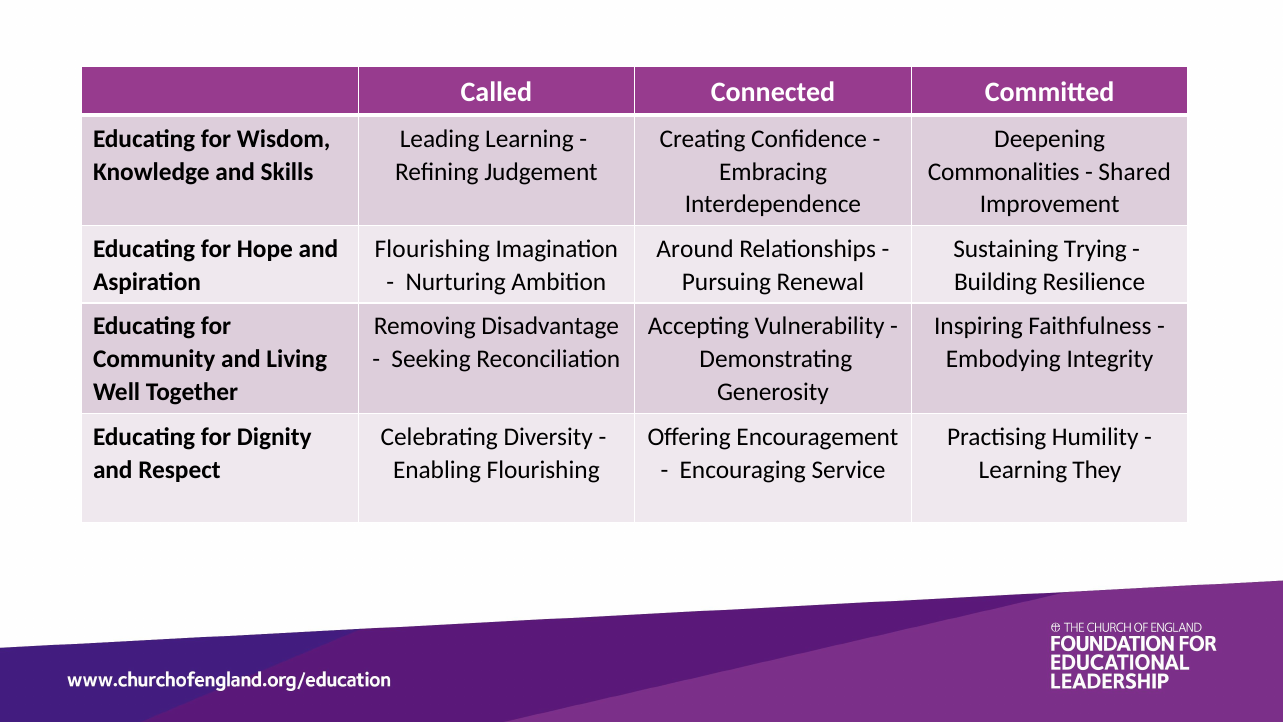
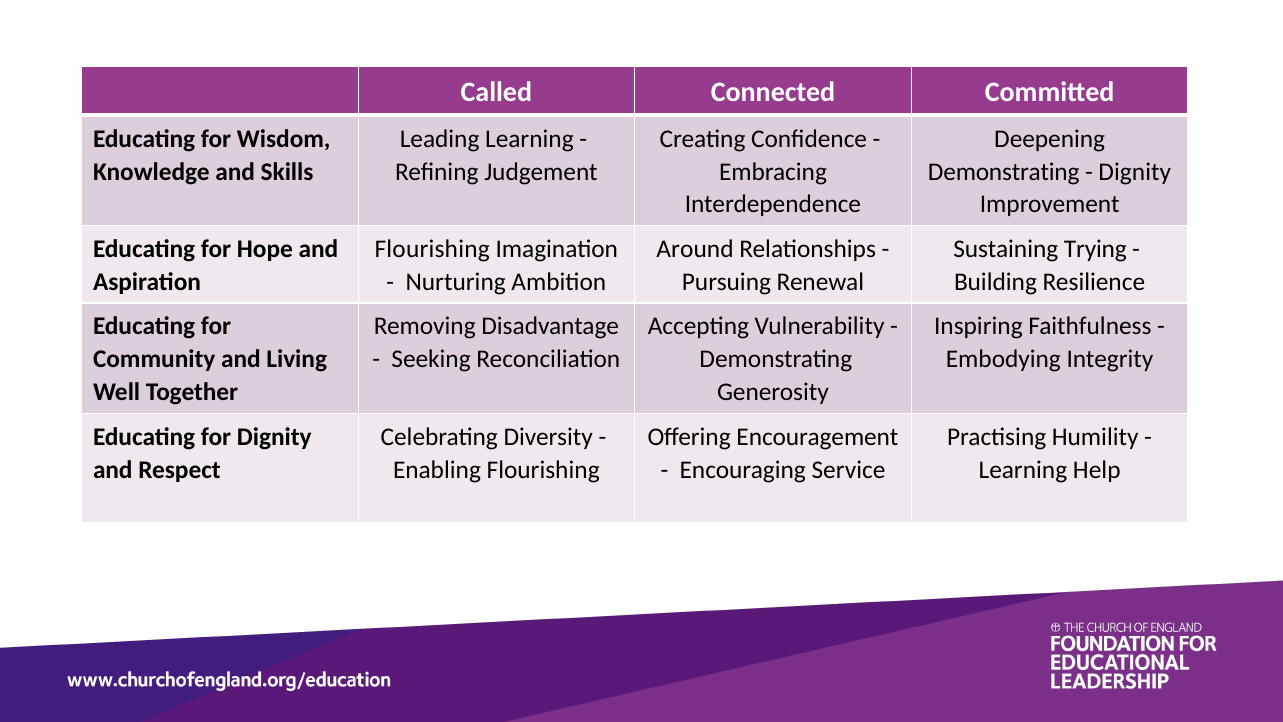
Commonalities at (1004, 172): Commonalities -> Demonstrating
Shared at (1135, 172): Shared -> Dignity
They: They -> Help
